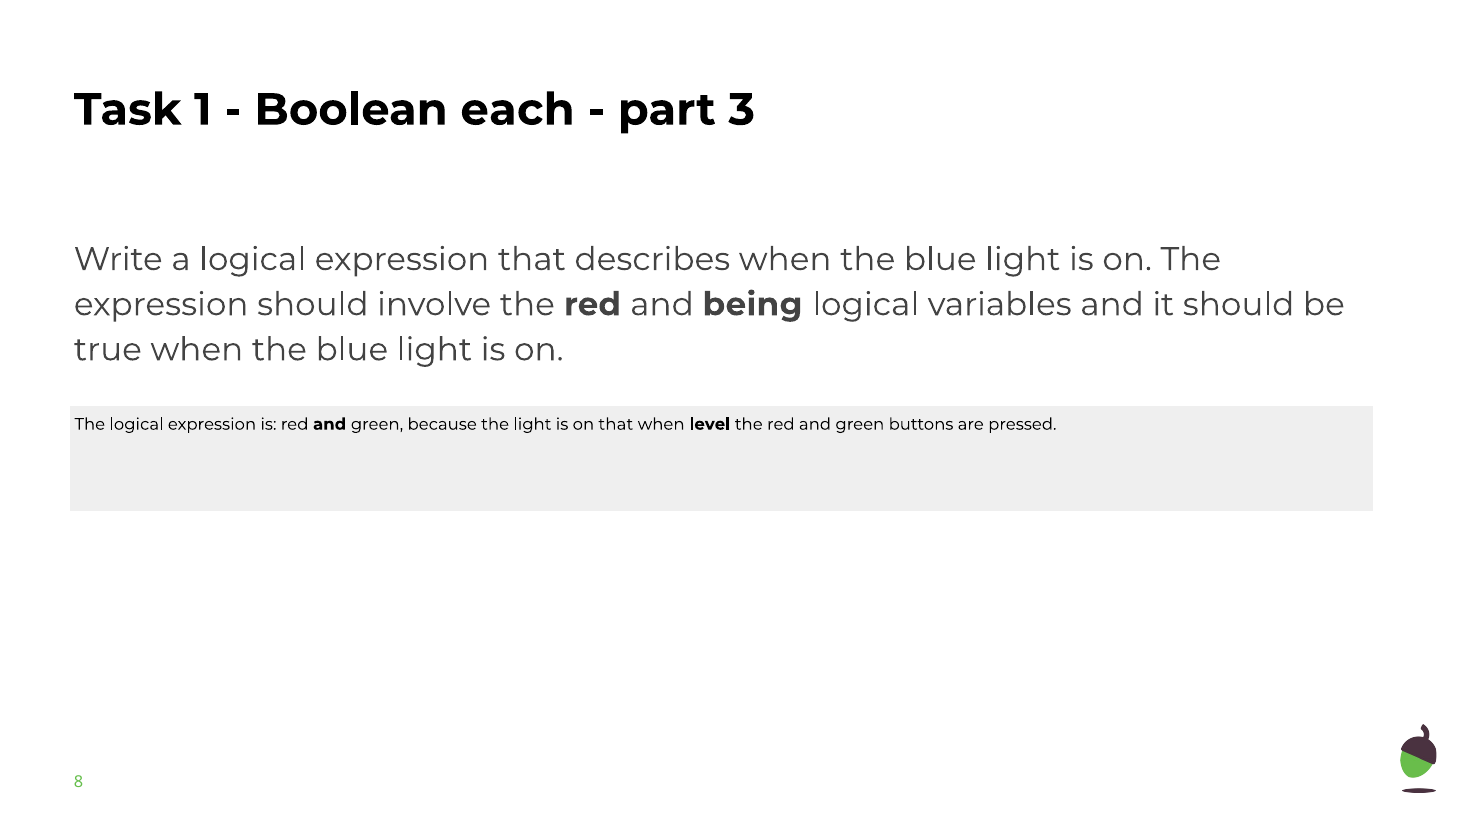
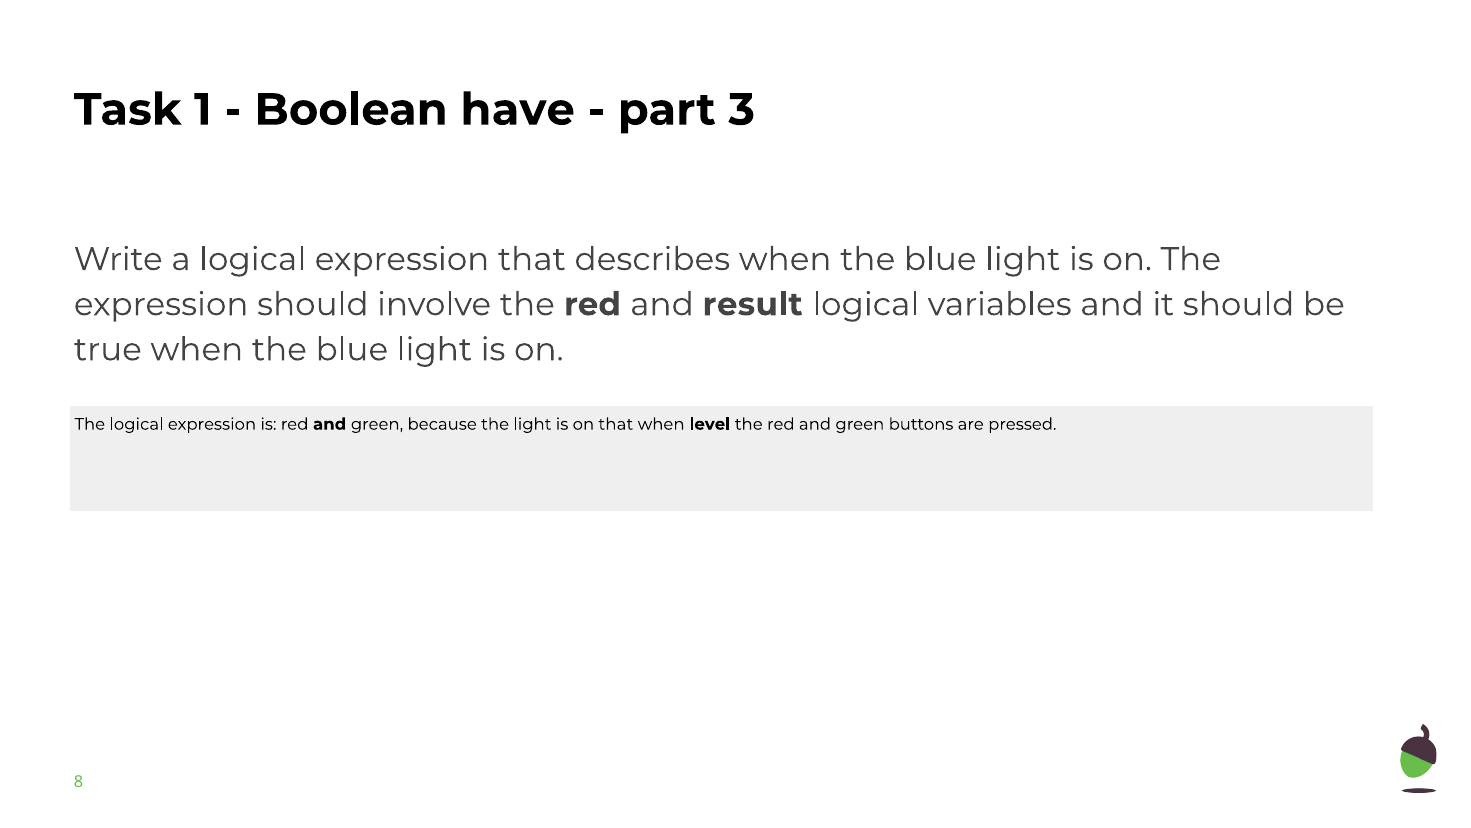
each: each -> have
being: being -> result
